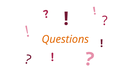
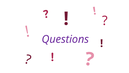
Questions colour: orange -> purple
